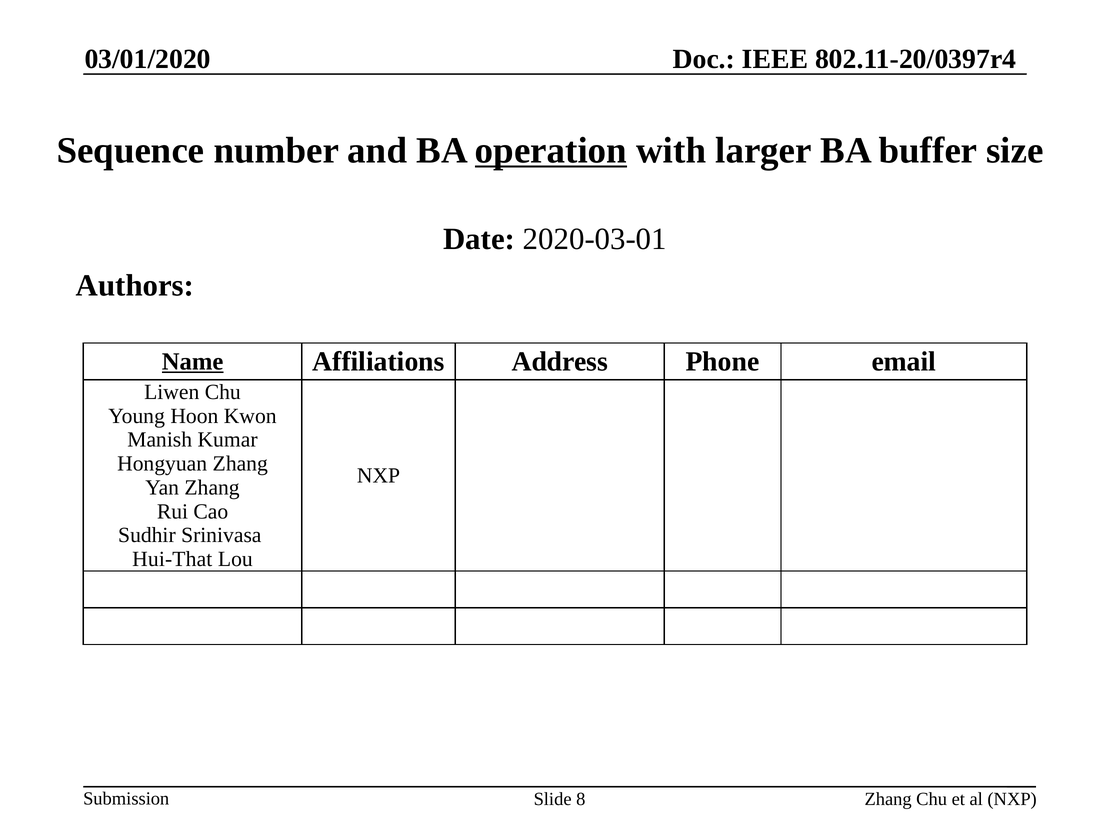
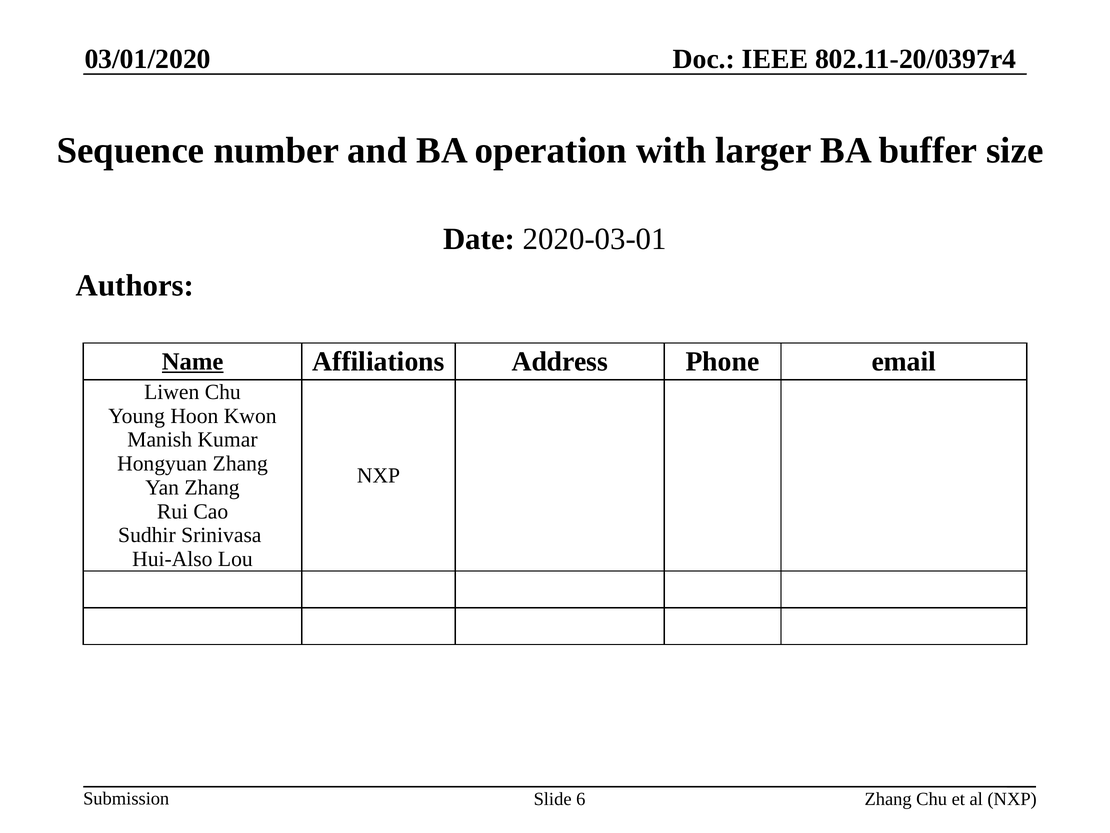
operation underline: present -> none
Hui-That: Hui-That -> Hui-Also
8: 8 -> 6
